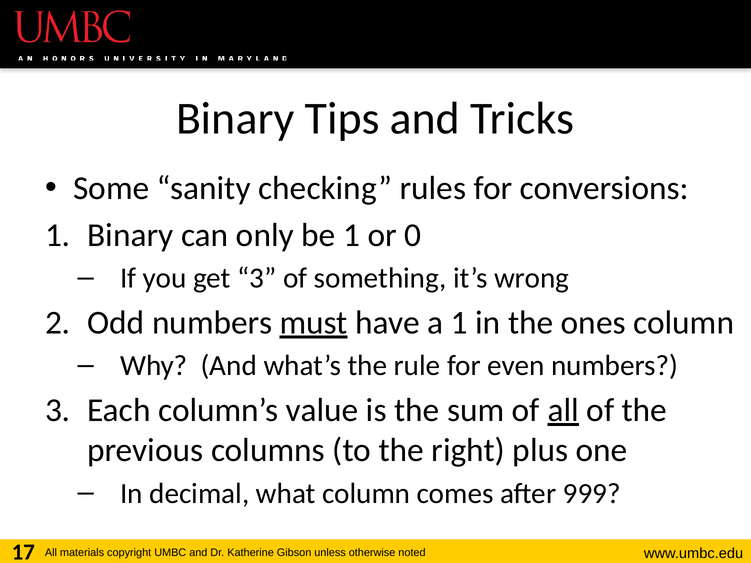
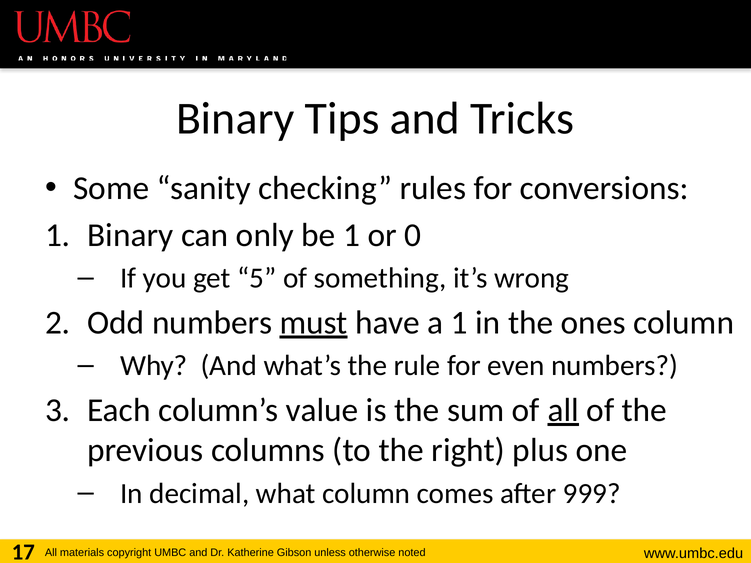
get 3: 3 -> 5
